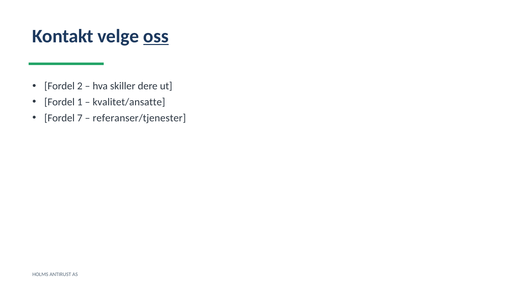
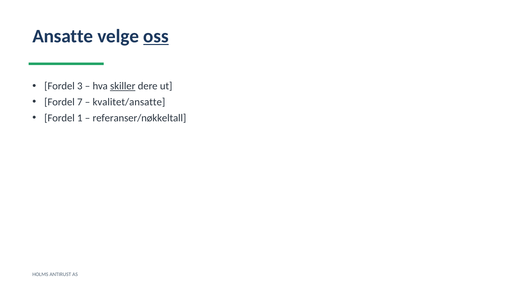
Kontakt: Kontakt -> Ansatte
2: 2 -> 3
skiller underline: none -> present
1: 1 -> 7
7: 7 -> 1
referanser/tjenester: referanser/tjenester -> referanser/nøkkeltall
